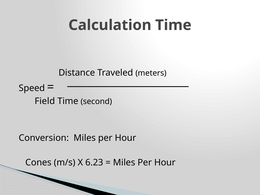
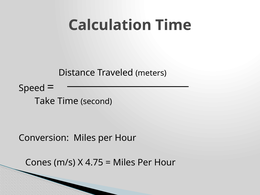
Field: Field -> Take
6.23: 6.23 -> 4.75
